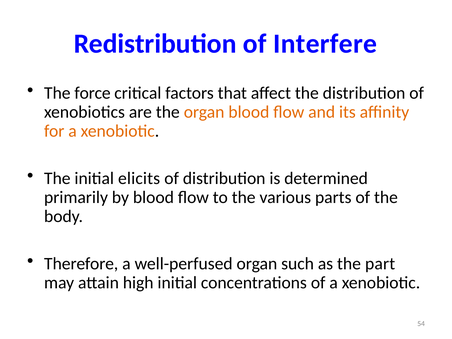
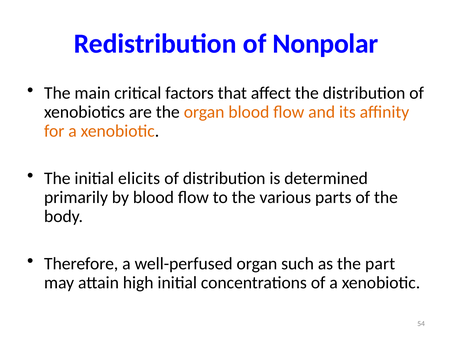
Interfere: Interfere -> Nonpolar
force: force -> main
